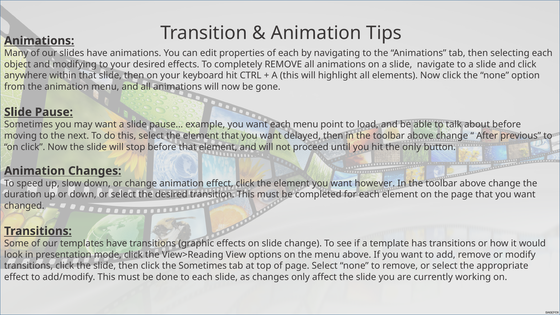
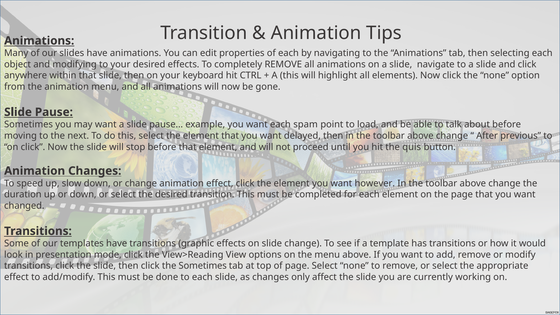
each menu: menu -> spam
the only: only -> quis
